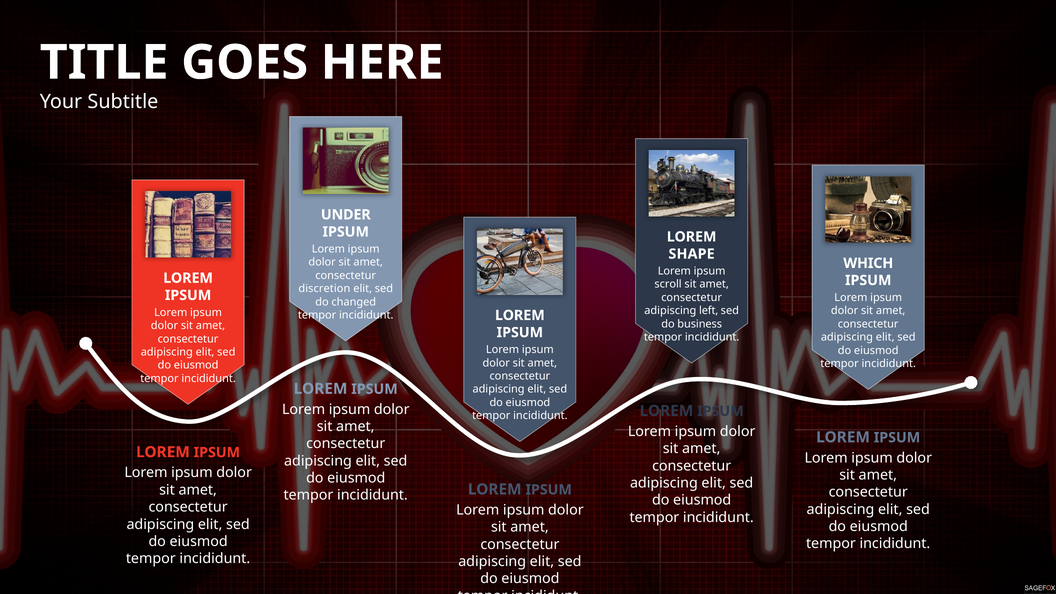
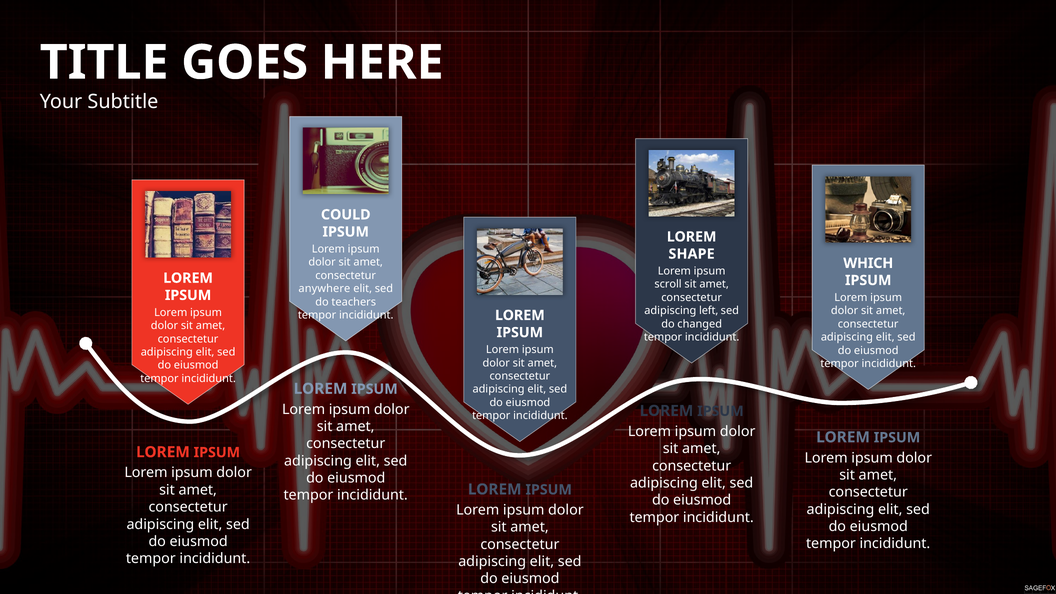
UNDER: UNDER -> COULD
discretion: discretion -> anywhere
changed: changed -> teachers
business: business -> changed
